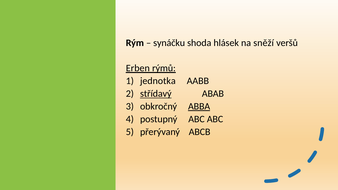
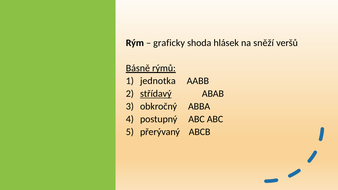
synáčku: synáčku -> graficky
Erben: Erben -> Básně
ABBA underline: present -> none
